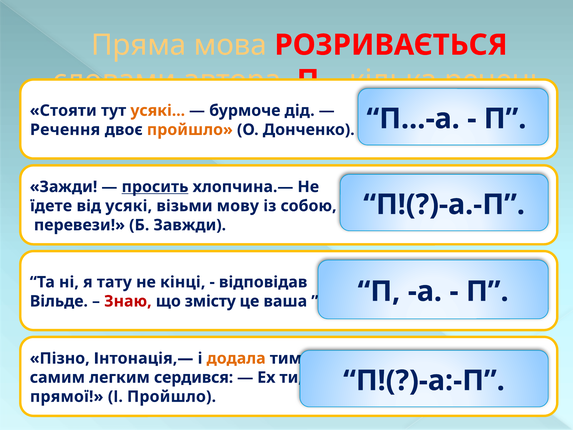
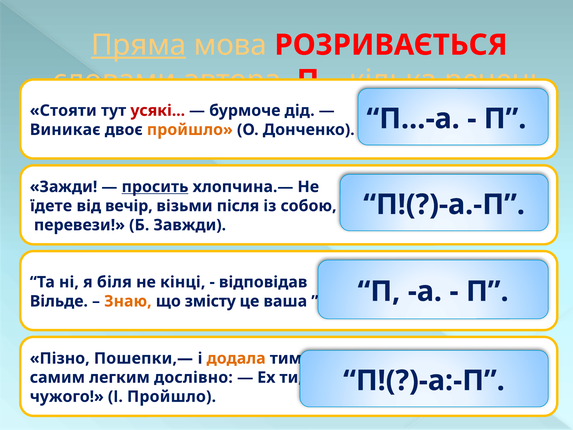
Пряма underline: none -> present
усякі at (158, 110) colour: orange -> red
Речення: Речення -> Виникає
від усякі: усякі -> вечір
мову: мову -> після
тату: тату -> біля
Знаю colour: red -> orange
Інтонація,—: Інтонація,— -> Пошепки,—
сердився: сердився -> дослівно
прямої: прямої -> чужого
